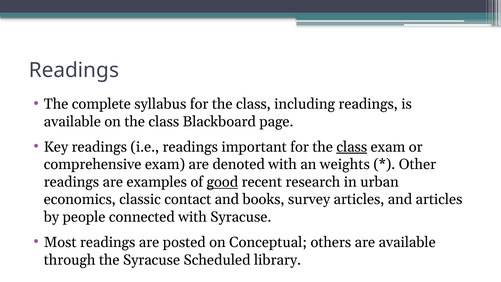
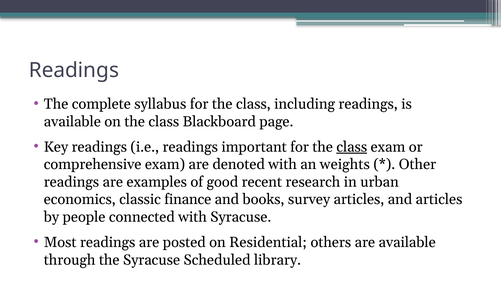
good underline: present -> none
contact: contact -> finance
Conceptual: Conceptual -> Residential
